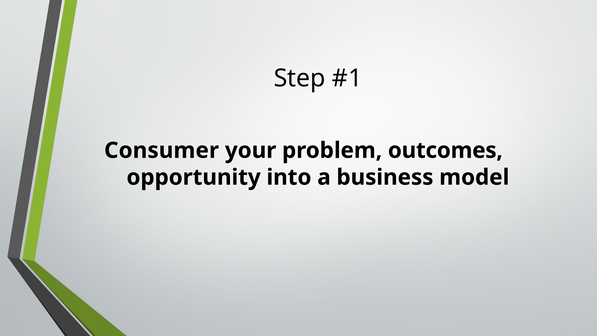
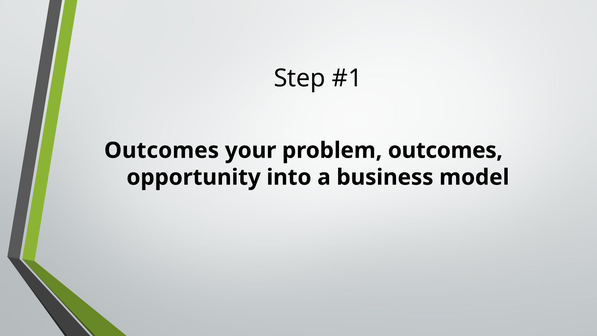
Consumer at (162, 150): Consumer -> Outcomes
